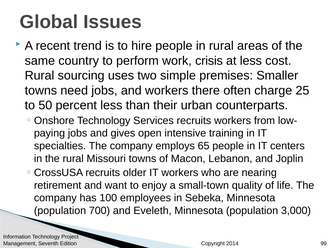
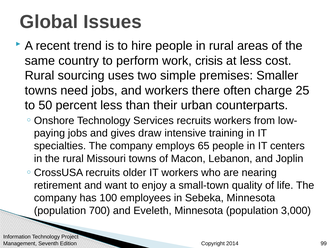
open: open -> draw
